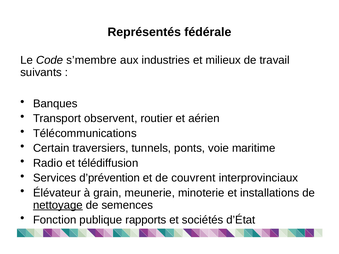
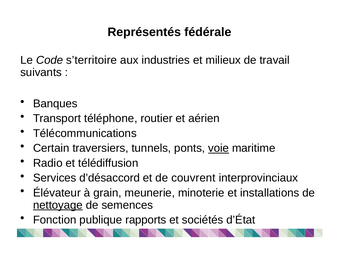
s’membre: s’membre -> s’territoire
observent: observent -> téléphone
voie underline: none -> present
d’prévention: d’prévention -> d’désaccord
